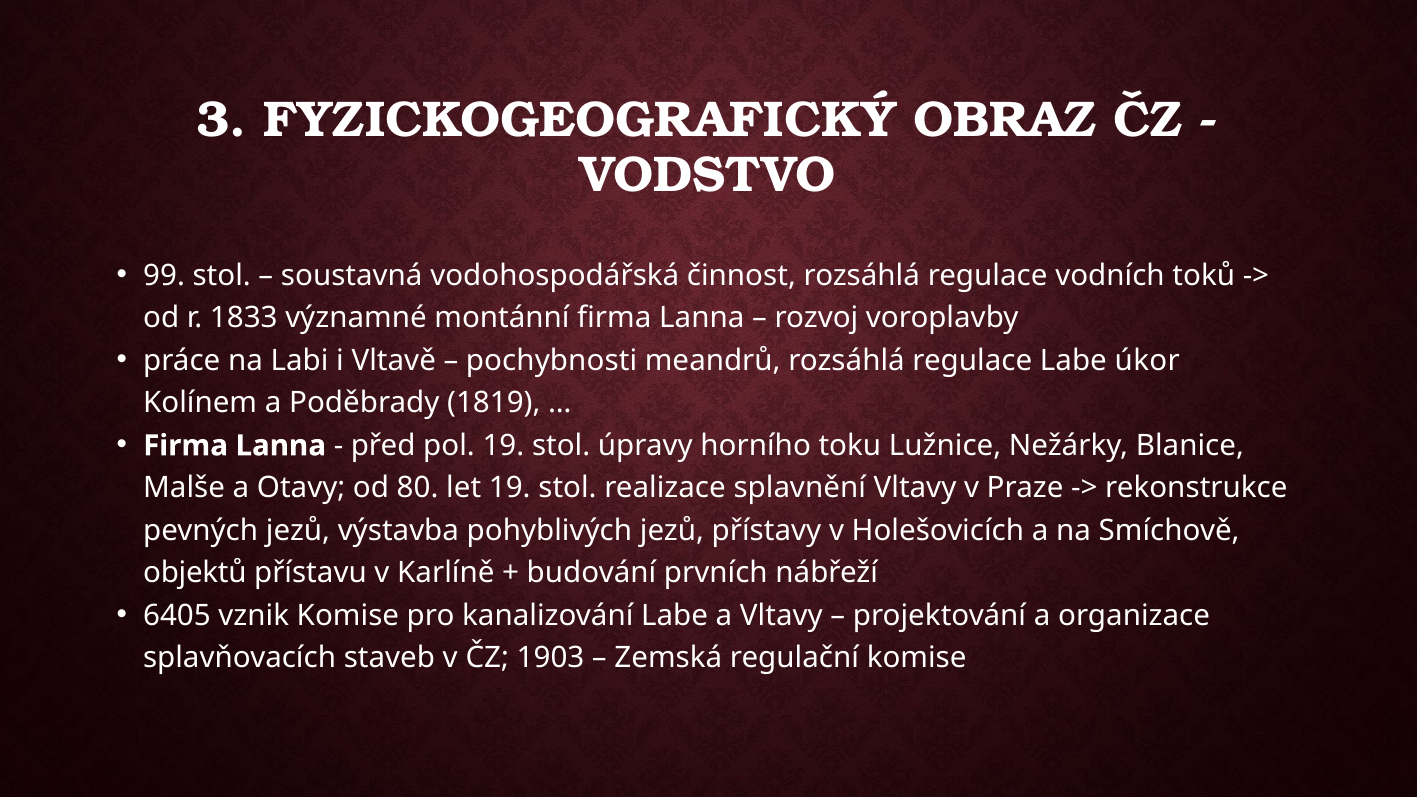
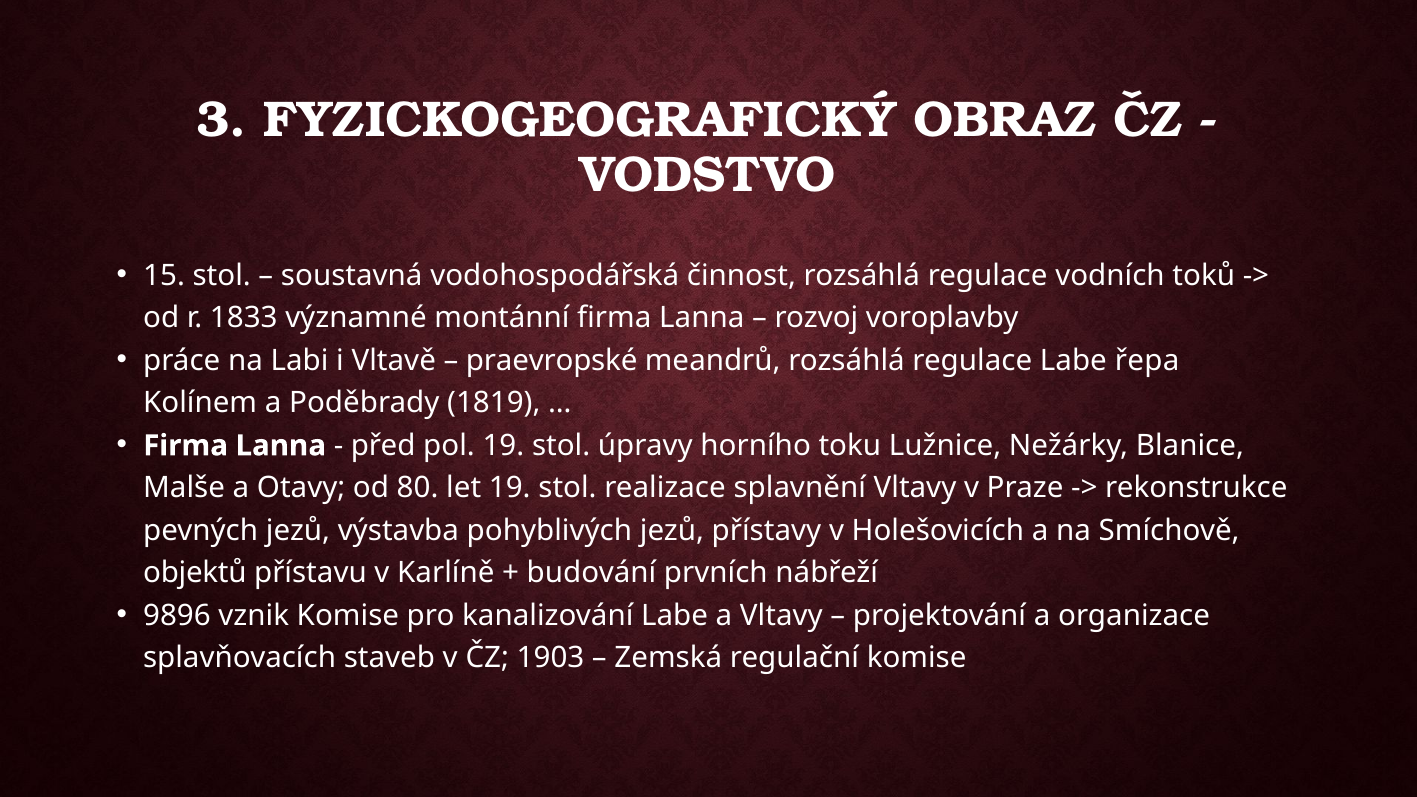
99: 99 -> 15
pochybnosti: pochybnosti -> praevropské
úkor: úkor -> řepa
6405: 6405 -> 9896
